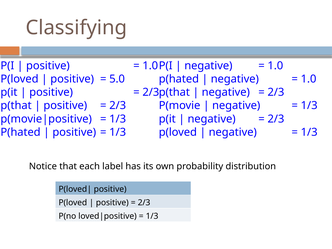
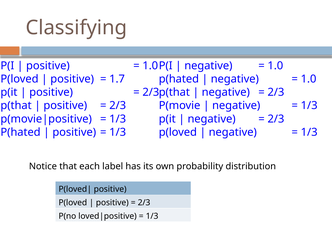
5.0: 5.0 -> 1.7
